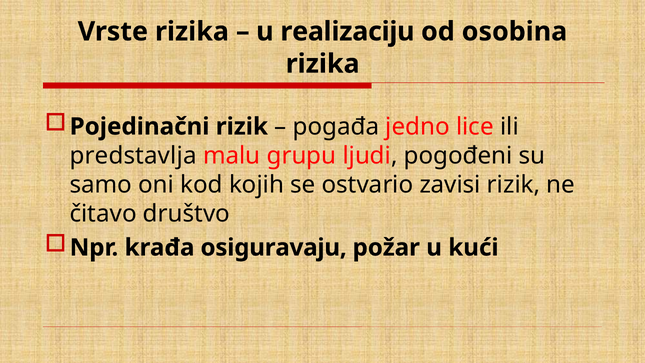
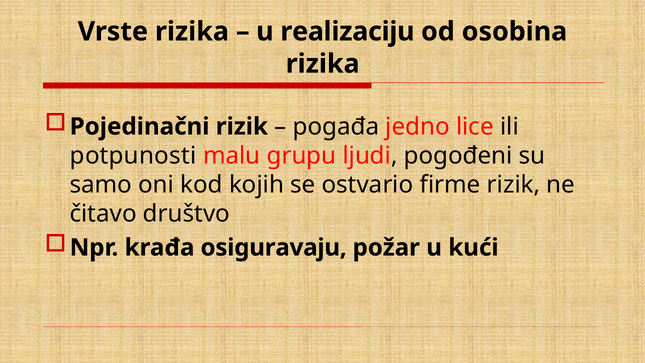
predstavlja: predstavlja -> potpunosti
zavisi: zavisi -> firme
